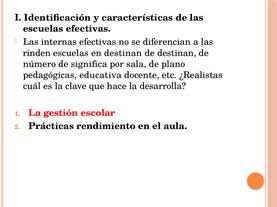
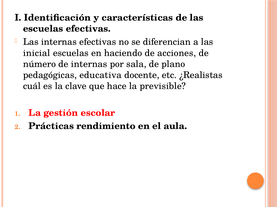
rinden: rinden -> inicial
en destinan: destinan -> haciendo
de destinan: destinan -> acciones
de significa: significa -> internas
desarrolla: desarrolla -> previsible
